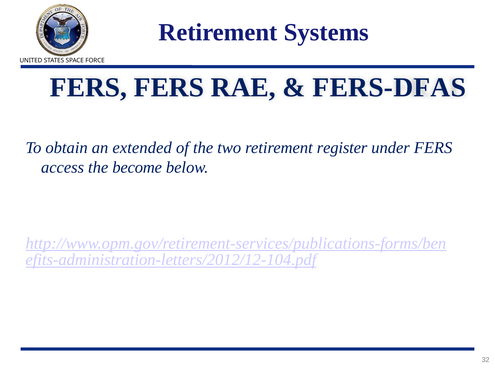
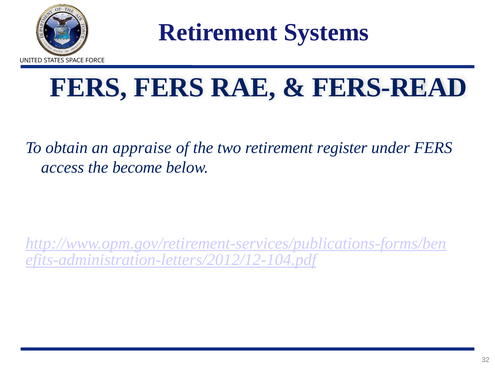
FERS-DFAS: FERS-DFAS -> FERS-READ
extended: extended -> appraise
